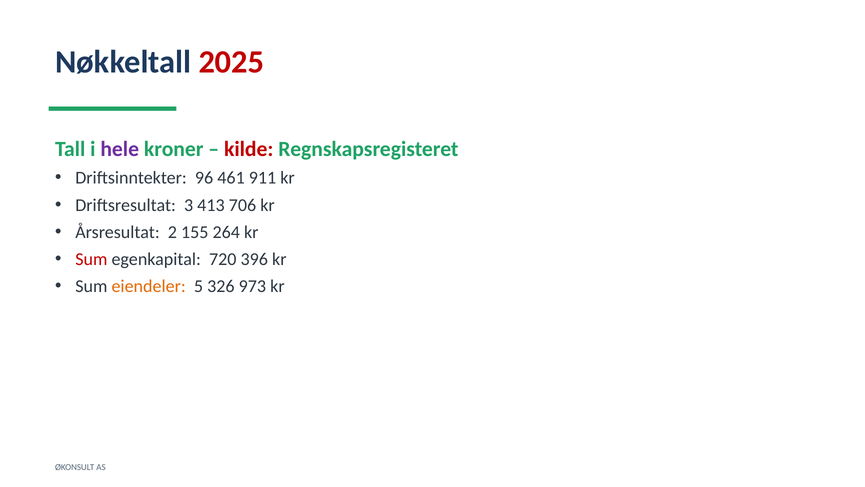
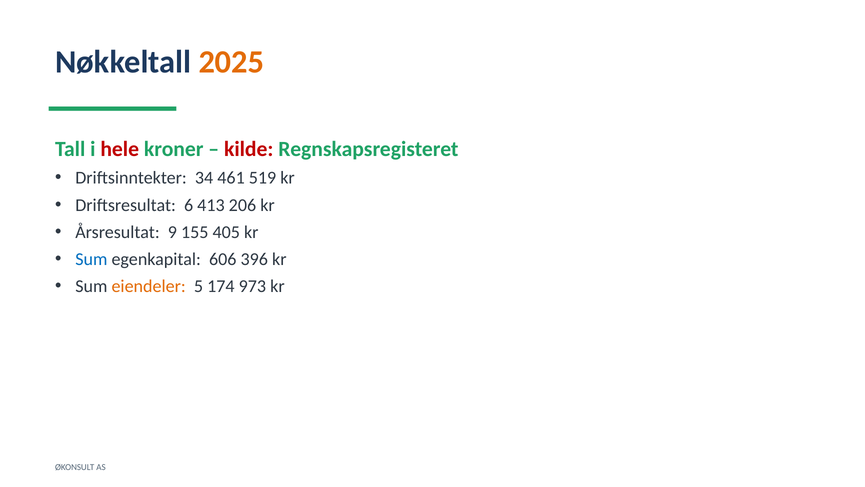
2025 colour: red -> orange
hele colour: purple -> red
96: 96 -> 34
911: 911 -> 519
3: 3 -> 6
706: 706 -> 206
2: 2 -> 9
264: 264 -> 405
Sum at (91, 259) colour: red -> blue
720: 720 -> 606
326: 326 -> 174
